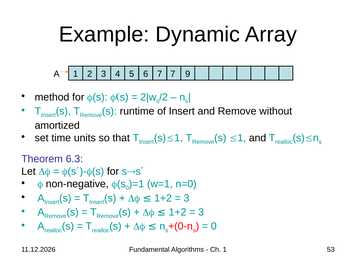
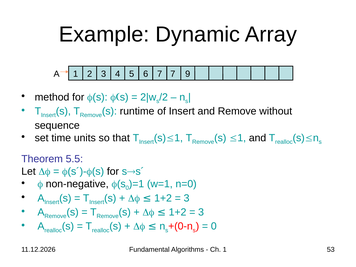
amortized: amortized -> sequence
6.3: 6.3 -> 5.5
